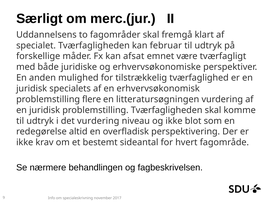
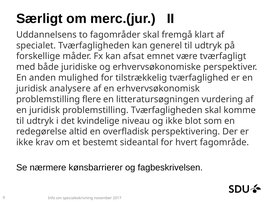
februar: februar -> generel
specialets: specialets -> analysere
det vurdering: vurdering -> kvindelige
behandlingen: behandlingen -> kønsbarrierer
